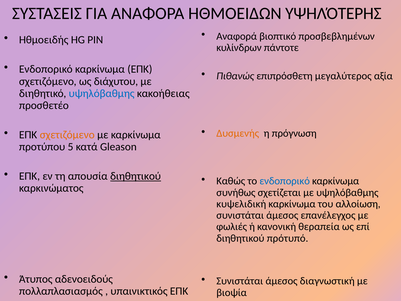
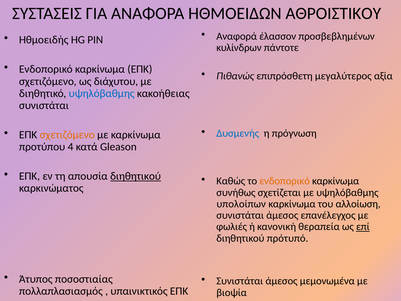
ΥΨΗΛΌΤΕΡΗΣ: ΥΨΗΛΌΤΕΡΗΣ -> ΑΘΡΟΙΣΤΙΚΟΥ
βιοπτικό: βιοπτικό -> έλασσον
προσθετέο at (44, 105): προσθετέο -> συνιστάται
Δυσμενής colour: orange -> blue
5: 5 -> 4
ενδοπορικό at (285, 181) colour: blue -> orange
κυψελιδική: κυψελιδική -> υπολοίπων
επί underline: none -> present
αδενοειδούς: αδενοειδούς -> ποσοστιαίας
διαγνωστική: διαγνωστική -> μεμονωμένα
